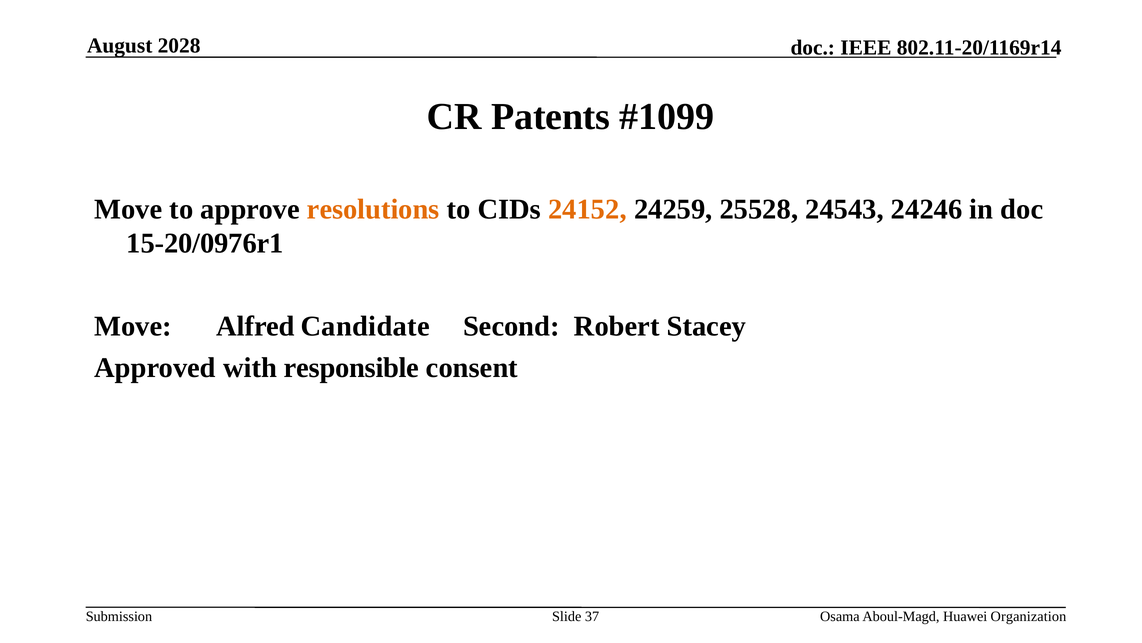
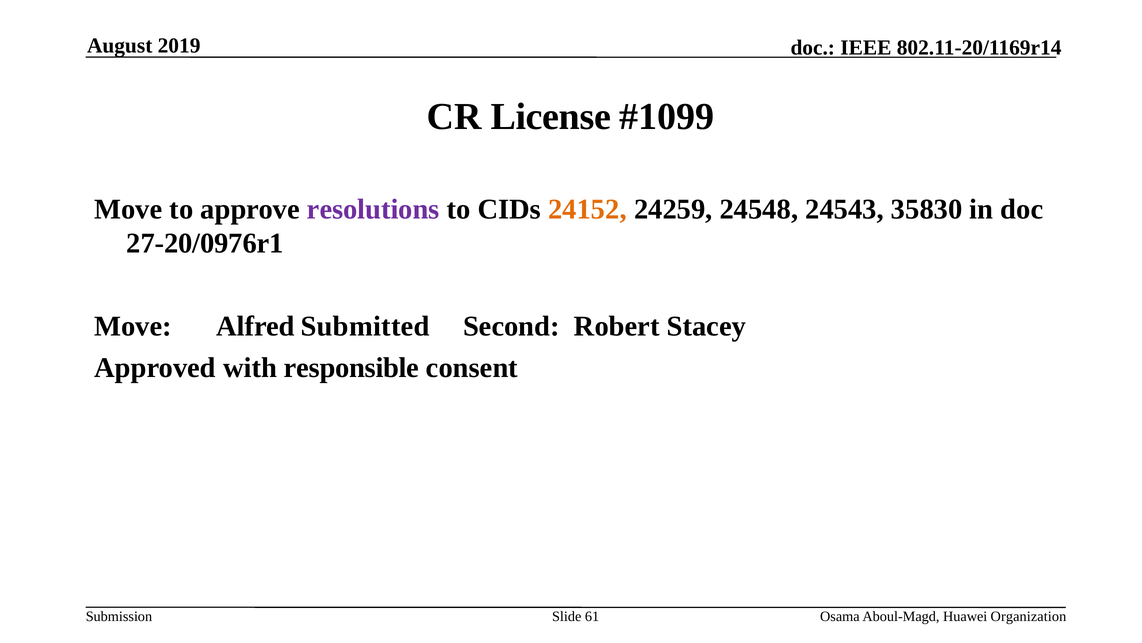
2028: 2028 -> 2019
Patents: Patents -> License
resolutions colour: orange -> purple
25528: 25528 -> 24548
24246: 24246 -> 35830
15-20/0976r1: 15-20/0976r1 -> 27-20/0976r1
Candidate: Candidate -> Submitted
37: 37 -> 61
